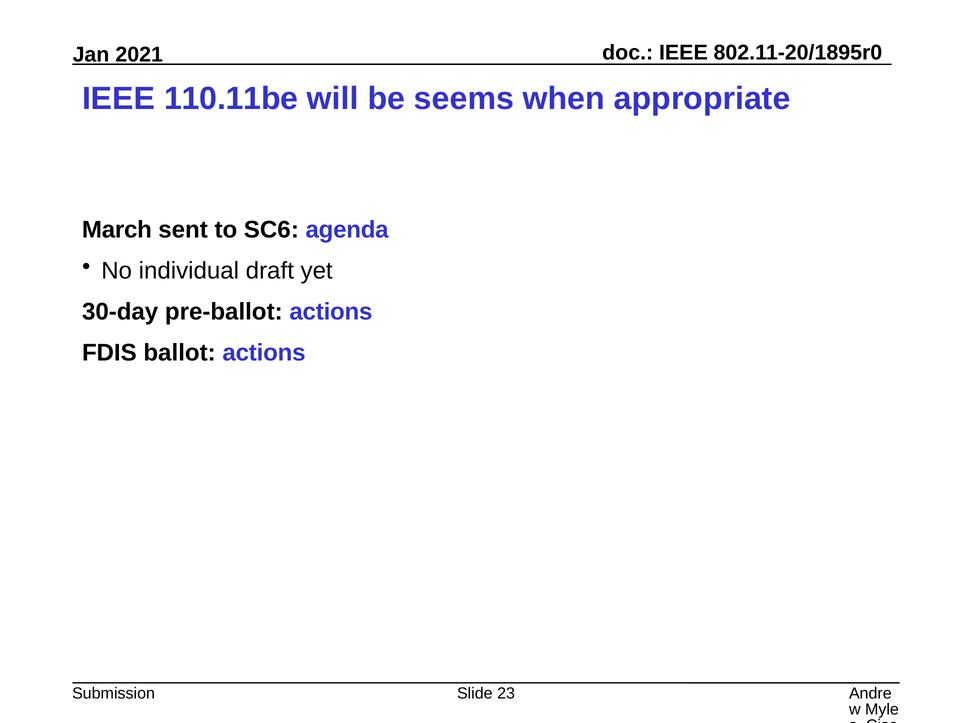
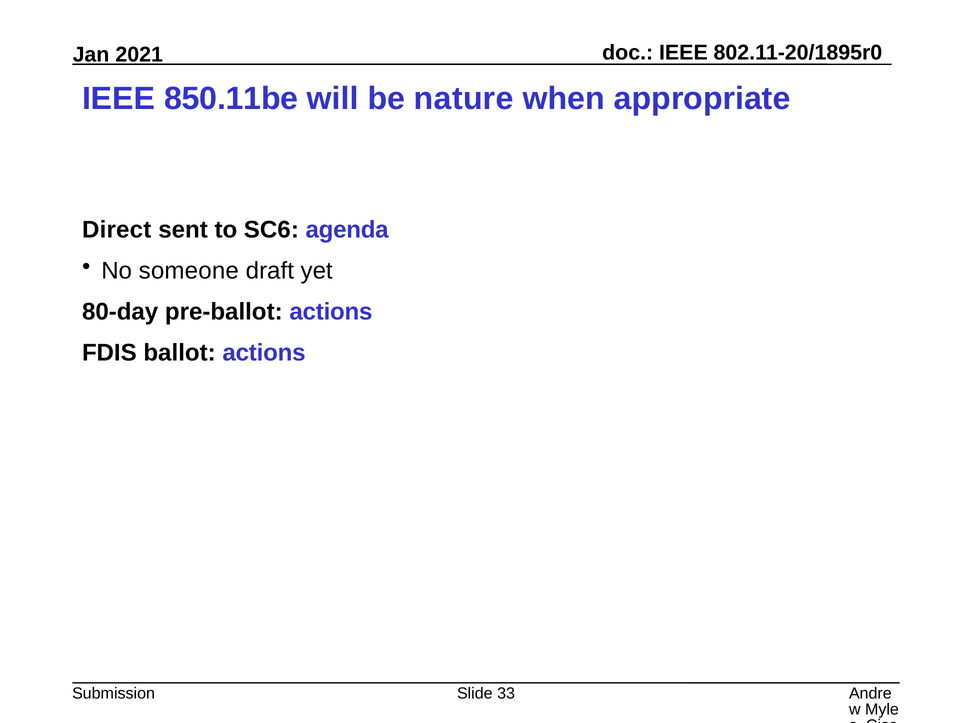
110.11be: 110.11be -> 850.11be
seems: seems -> nature
March: March -> Direct
individual: individual -> someone
30-day: 30-day -> 80-day
23: 23 -> 33
